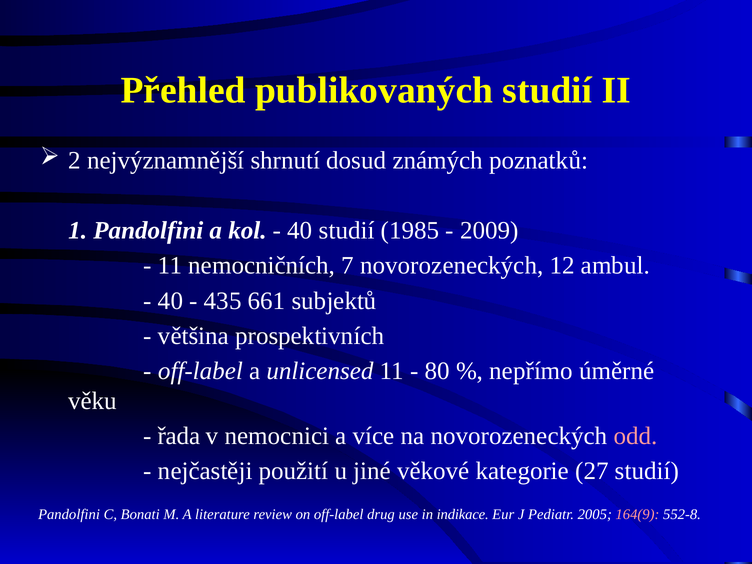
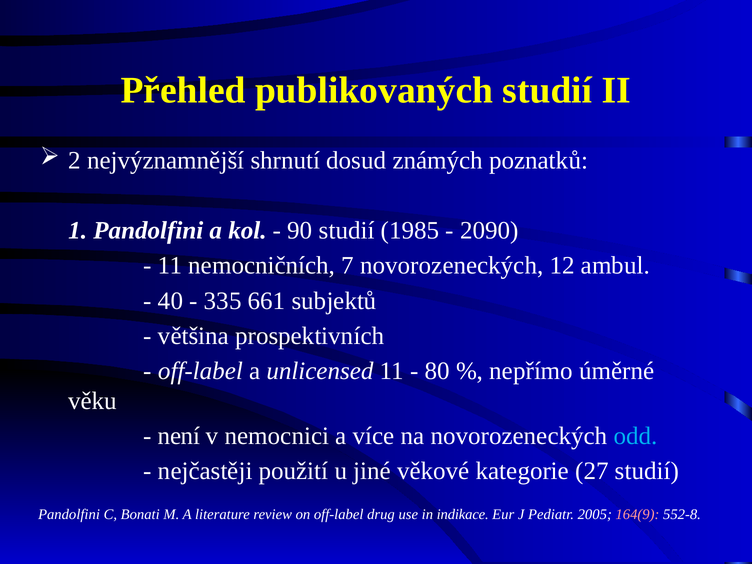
40 at (300, 231): 40 -> 90
2009: 2009 -> 2090
435: 435 -> 335
řada: řada -> není
odd colour: pink -> light blue
